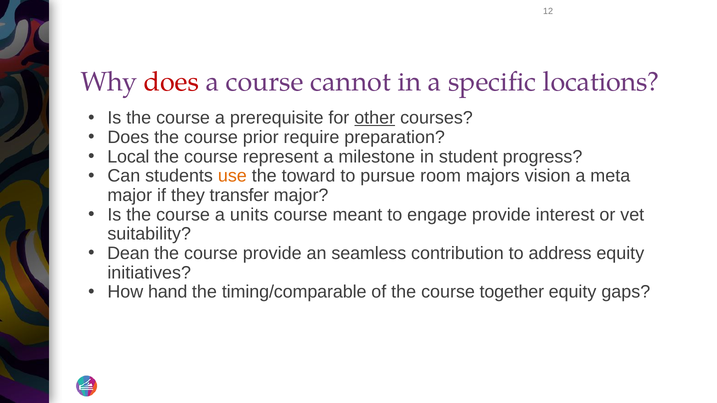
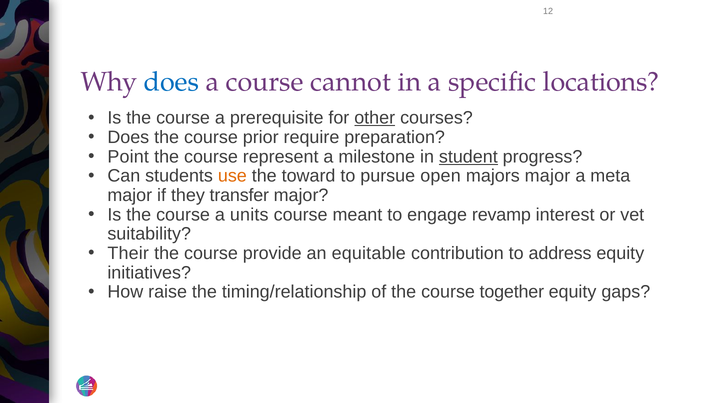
does at (171, 82) colour: red -> blue
Local: Local -> Point
student underline: none -> present
room: room -> open
majors vision: vision -> major
engage provide: provide -> revamp
Dean: Dean -> Their
seamless: seamless -> equitable
hand: hand -> raise
timing/comparable: timing/comparable -> timing/relationship
